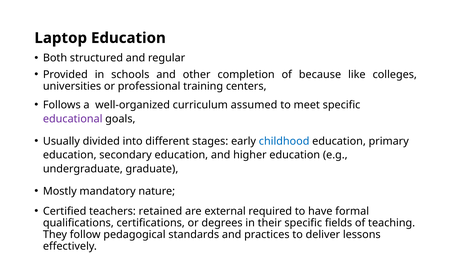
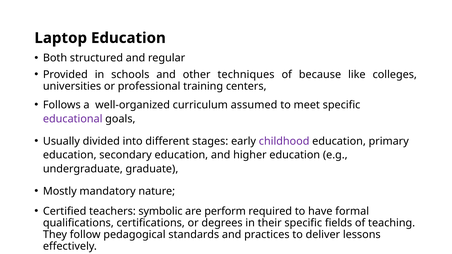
completion: completion -> techniques
childhood colour: blue -> purple
retained: retained -> symbolic
external: external -> perform
